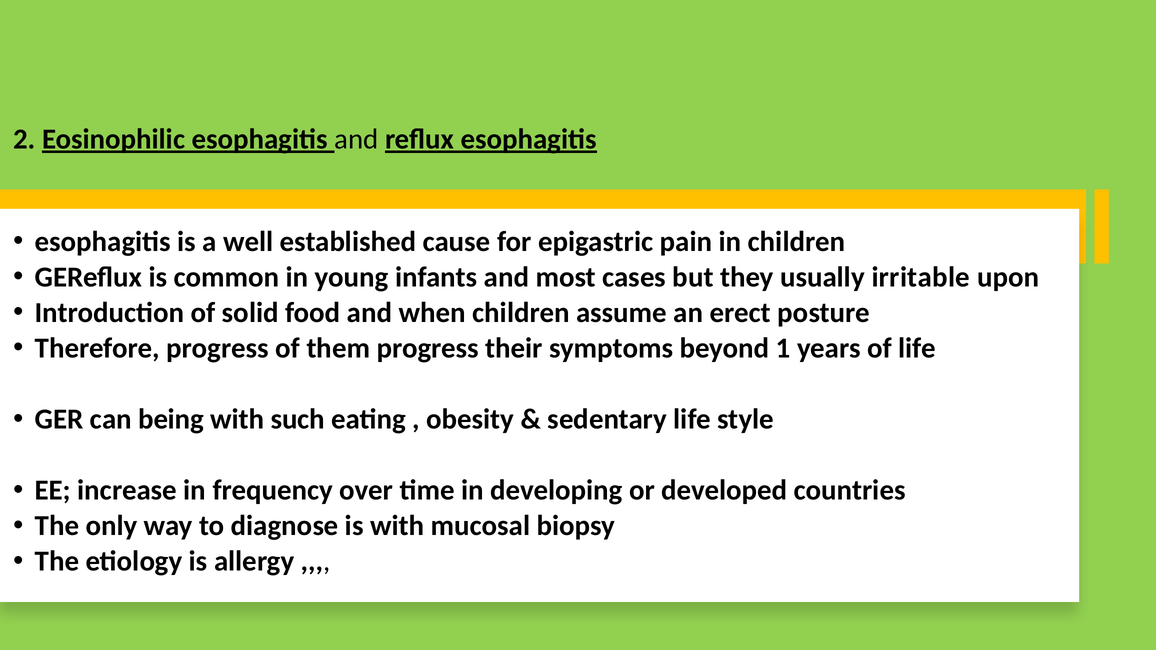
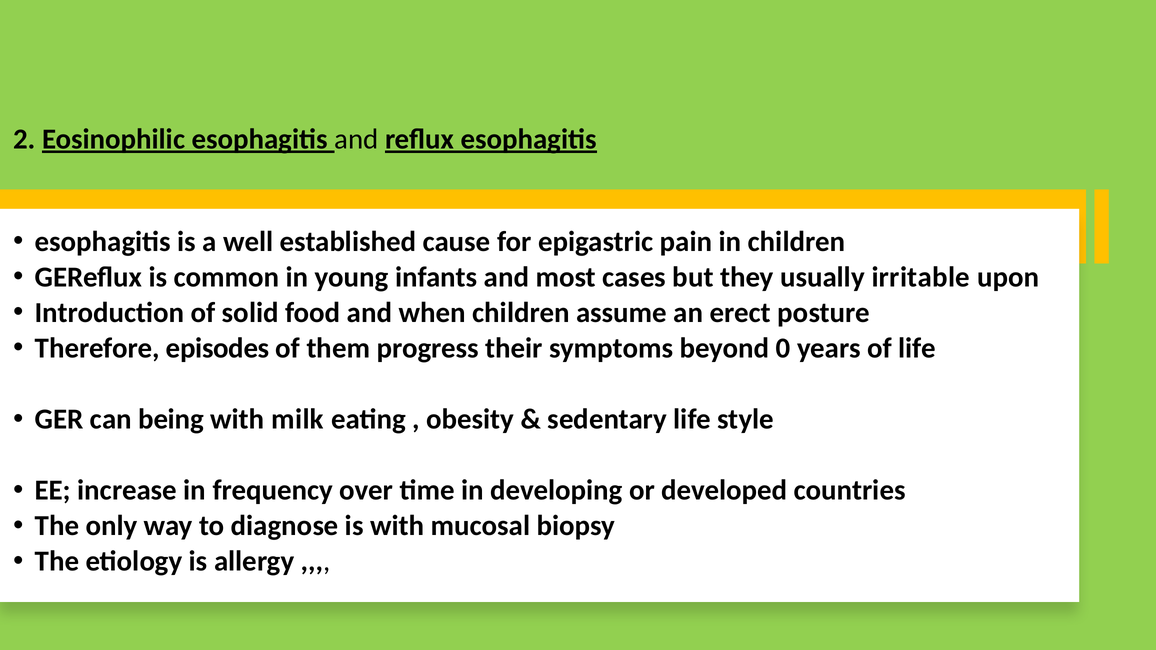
Therefore progress: progress -> episodes
1: 1 -> 0
such: such -> milk
